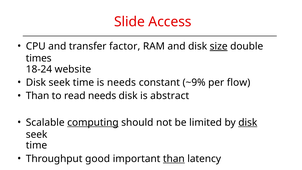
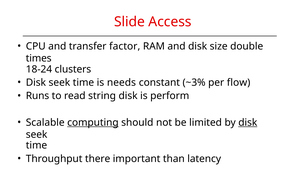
size underline: present -> none
website: website -> clusters
~9%: ~9% -> ~3%
Than at (38, 96): Than -> Runs
read needs: needs -> string
abstract: abstract -> perform
good: good -> there
than at (174, 159) underline: present -> none
